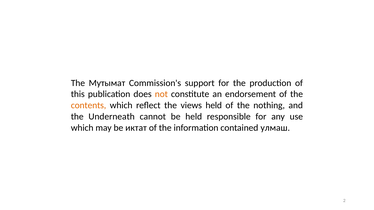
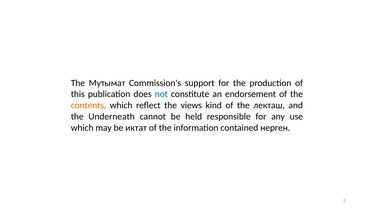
not colour: orange -> blue
views held: held -> kind
nothing: nothing -> лекташ
улмаш: улмаш -> нерген
